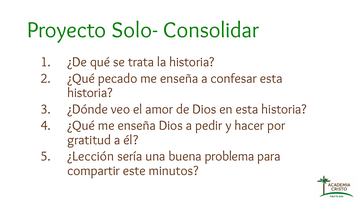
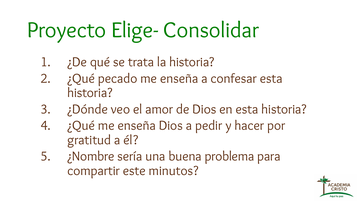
Solo-: Solo- -> Elige-
¿Lección: ¿Lección -> ¿Nombre
